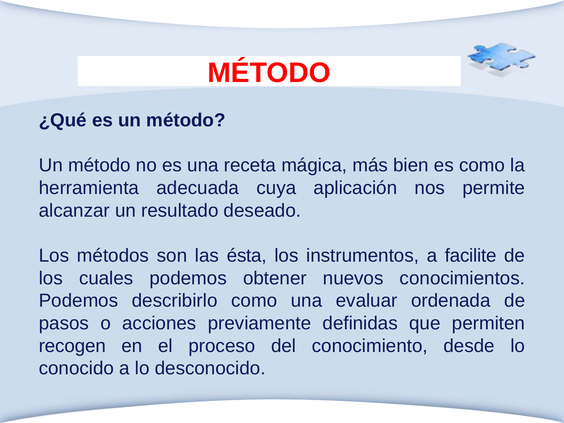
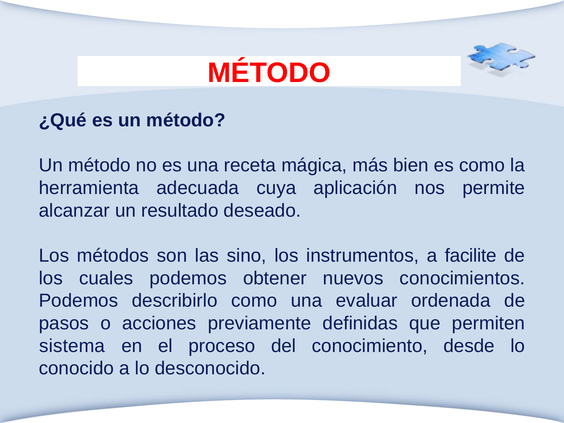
ésta: ésta -> sino
recogen: recogen -> sistema
